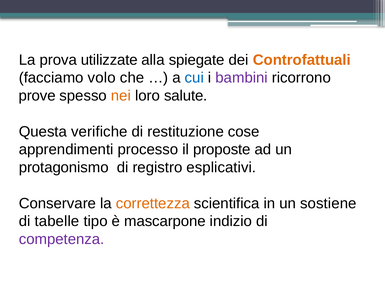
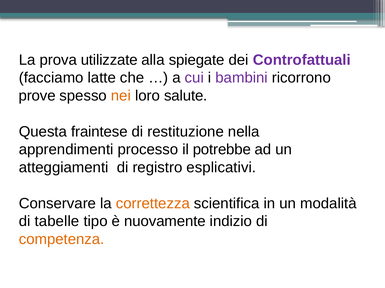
Controfattuali colour: orange -> purple
volo: volo -> latte
cui colour: blue -> purple
verifiche: verifiche -> fraintese
cose: cose -> nella
proposte: proposte -> potrebbe
protagonismo: protagonismo -> atteggiamenti
sostiene: sostiene -> modalità
mascarpone: mascarpone -> nuovamente
competenza colour: purple -> orange
